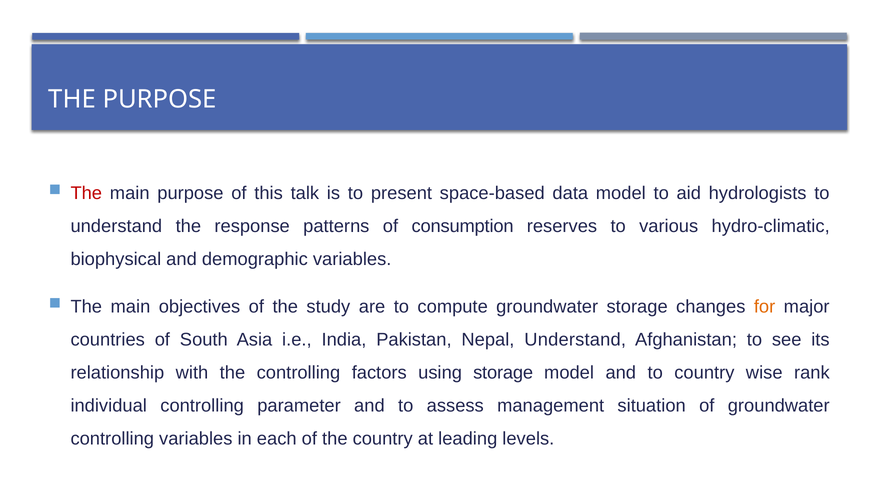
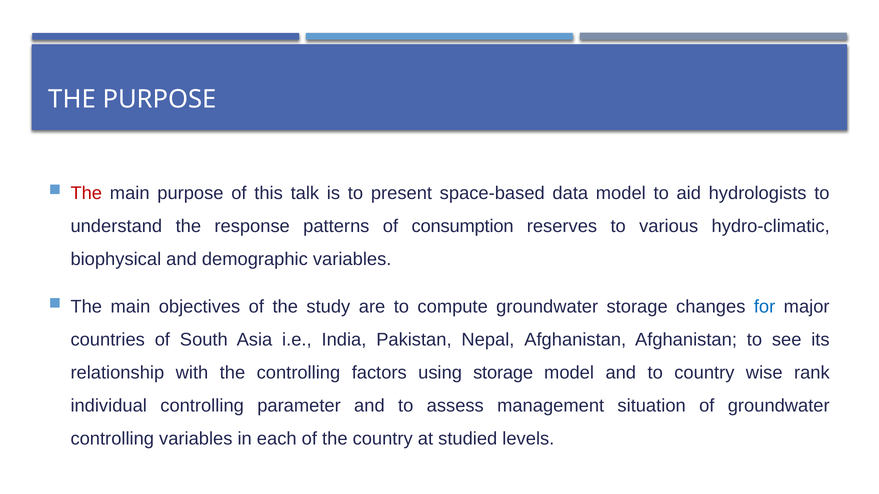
for colour: orange -> blue
Nepal Understand: Understand -> Afghanistan
leading: leading -> studied
